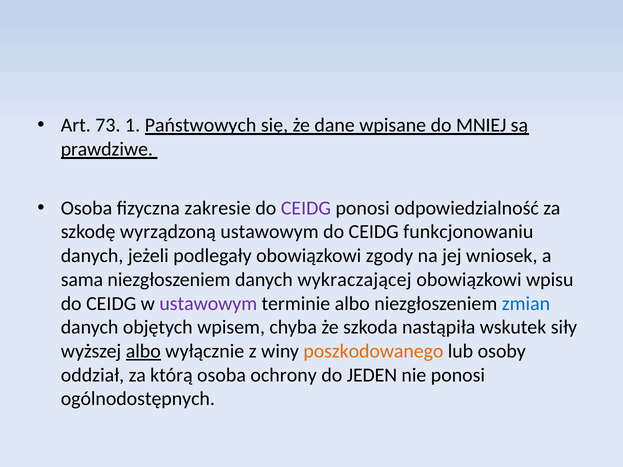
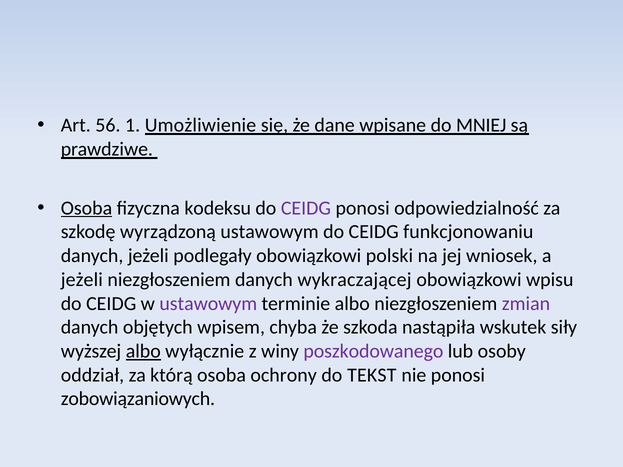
73: 73 -> 56
Państwowych: Państwowych -> Umożliwienie
Osoba at (86, 208) underline: none -> present
zakresie: zakresie -> kodeksu
zgody: zgody -> polski
sama at (82, 280): sama -> jeżeli
zmian colour: blue -> purple
poszkodowanego colour: orange -> purple
JEDEN: JEDEN -> TEKST
ogólnodostępnych: ogólnodostępnych -> zobowiązaniowych
